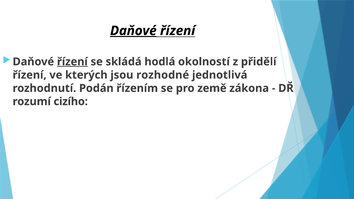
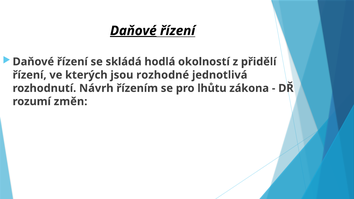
řízení at (72, 62) underline: present -> none
Podán: Podán -> Návrh
země: země -> lhůtu
cizího: cizího -> změn
